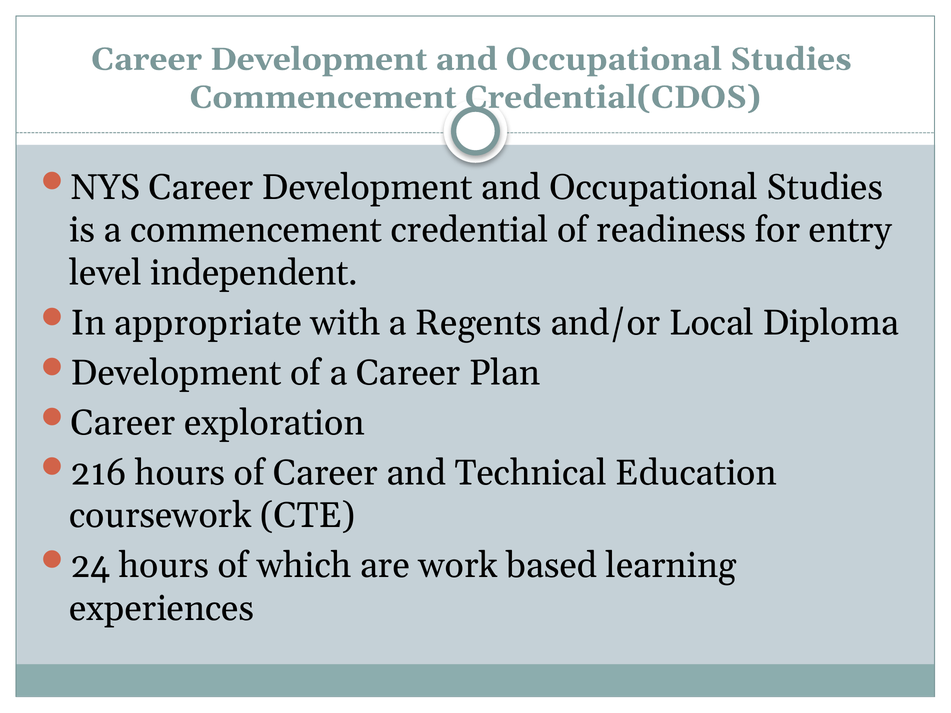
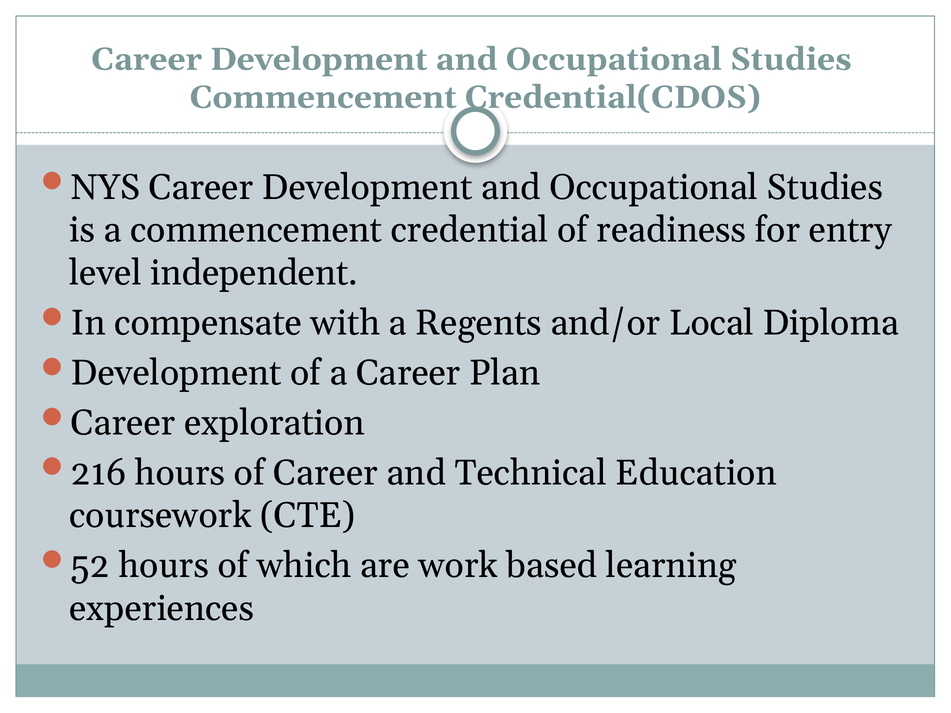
appropriate: appropriate -> compensate
24: 24 -> 52
